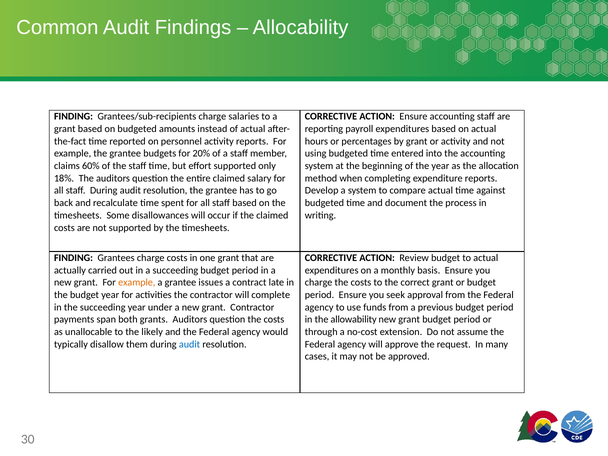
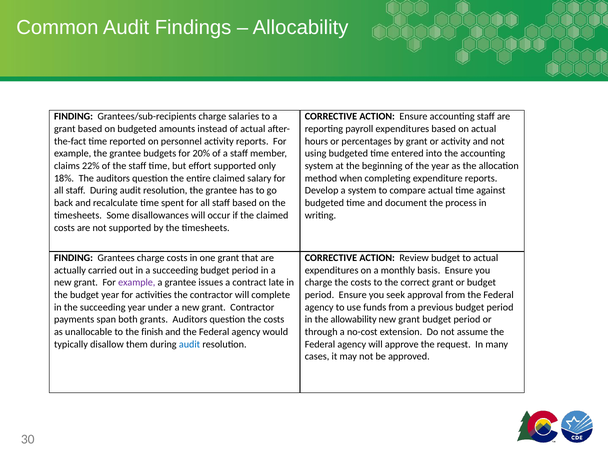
60%: 60% -> 22%
example at (137, 283) colour: orange -> purple
likely: likely -> finish
